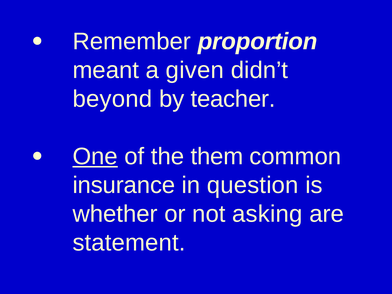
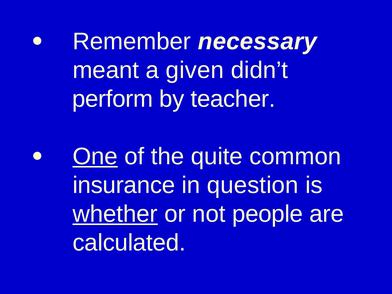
proportion: proportion -> necessary
beyond: beyond -> perform
them: them -> quite
whether underline: none -> present
asking: asking -> people
statement: statement -> calculated
